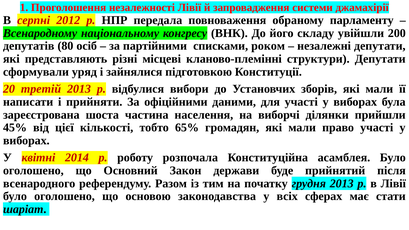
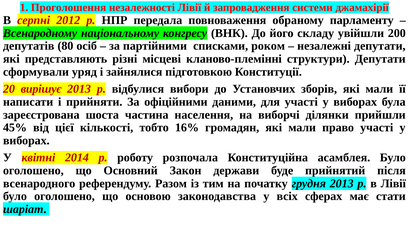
третій: третій -> вирішує
65%: 65% -> 16%
